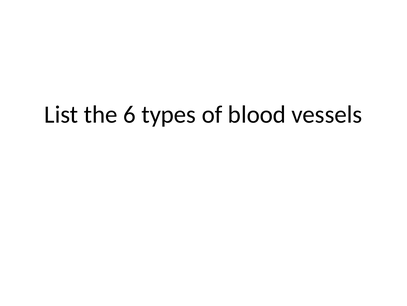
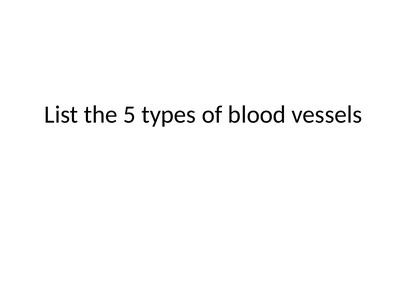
6: 6 -> 5
